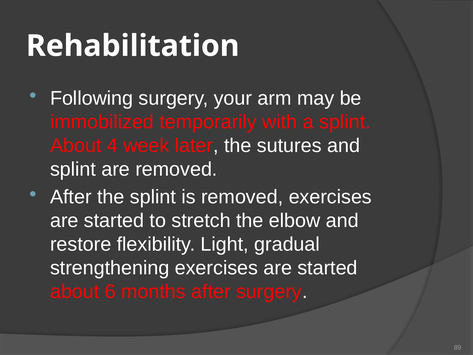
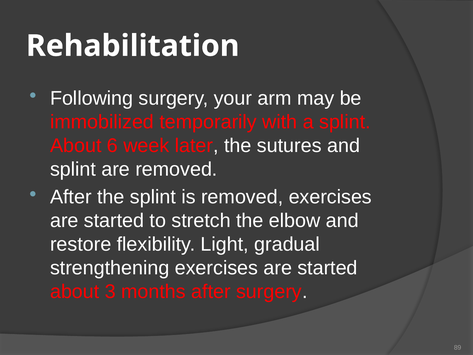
4: 4 -> 6
6: 6 -> 3
